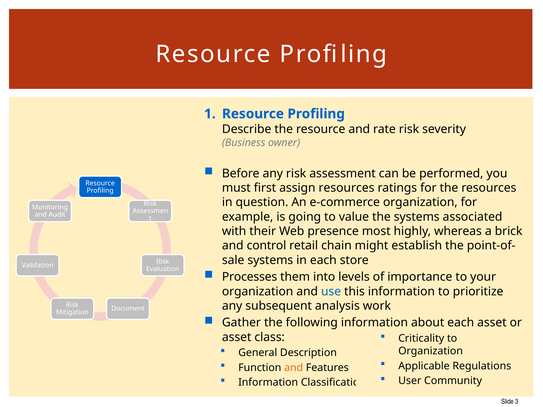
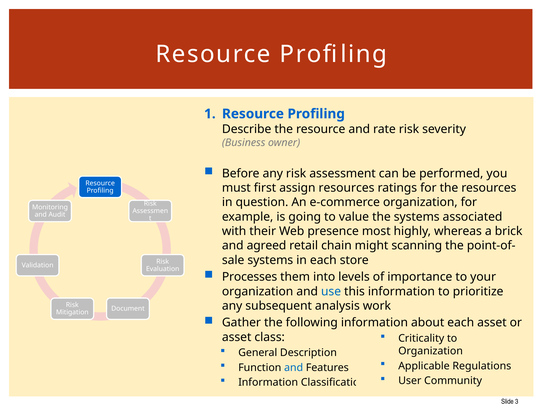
control: control -> agreed
establish: establish -> scanning
and at (294, 368) colour: orange -> blue
